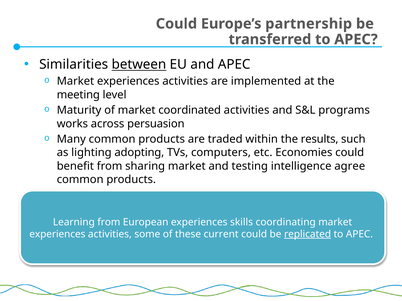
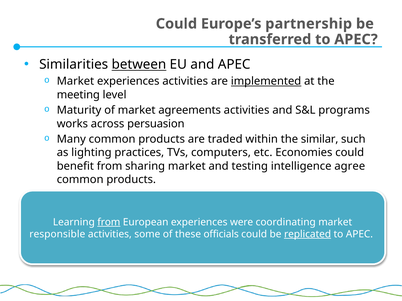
implemented underline: none -> present
coordinated: coordinated -> agreements
results: results -> similar
adopting: adopting -> practices
from at (109, 222) underline: none -> present
skills: skills -> were
experiences at (57, 235): experiences -> responsible
current: current -> officials
